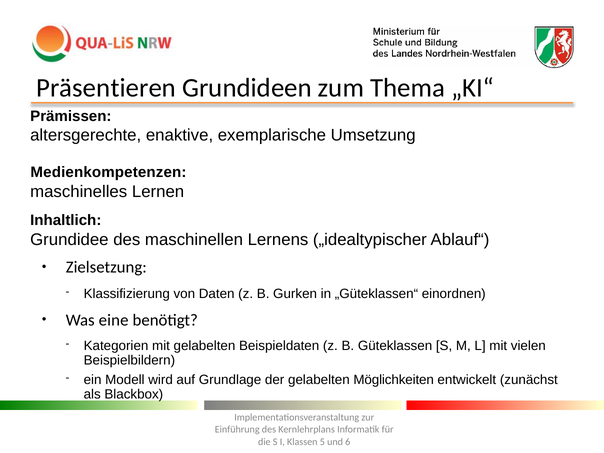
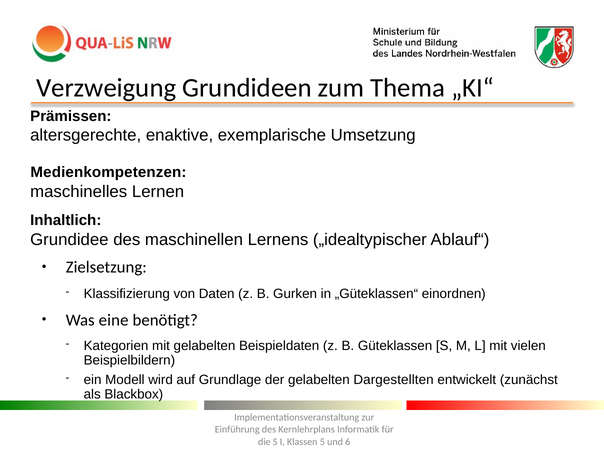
Präsentieren: Präsentieren -> Verzweigung
Möglichkeiten: Möglichkeiten -> Dargestellten
